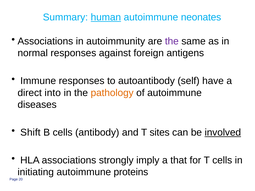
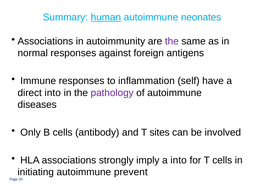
autoantibody: autoantibody -> inflammation
pathology colour: orange -> purple
Shift: Shift -> Only
involved underline: present -> none
a that: that -> into
proteins: proteins -> prevent
